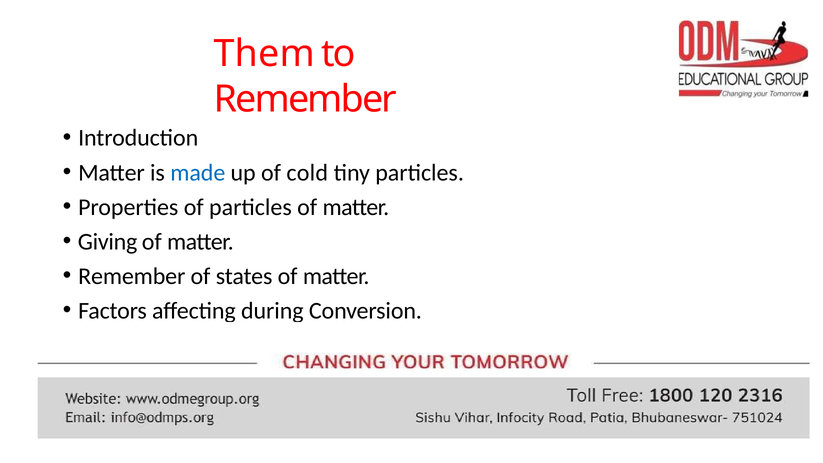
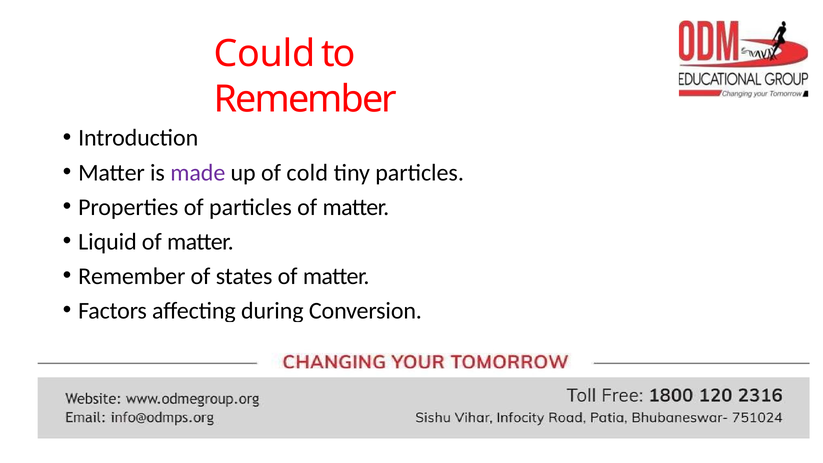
Them: Them -> Could
made colour: blue -> purple
Giving: Giving -> Liquid
